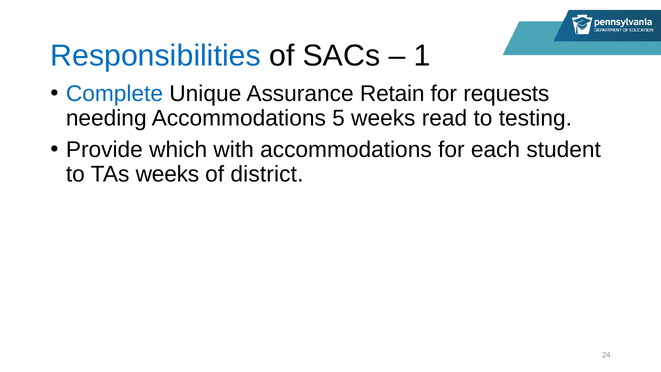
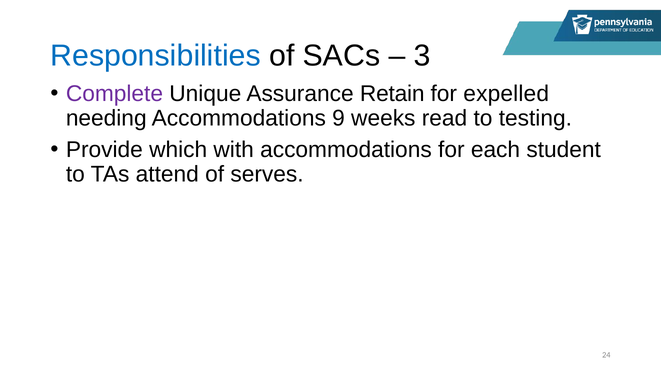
1: 1 -> 3
Complete colour: blue -> purple
requests: requests -> expelled
5: 5 -> 9
TAs weeks: weeks -> attend
district: district -> serves
